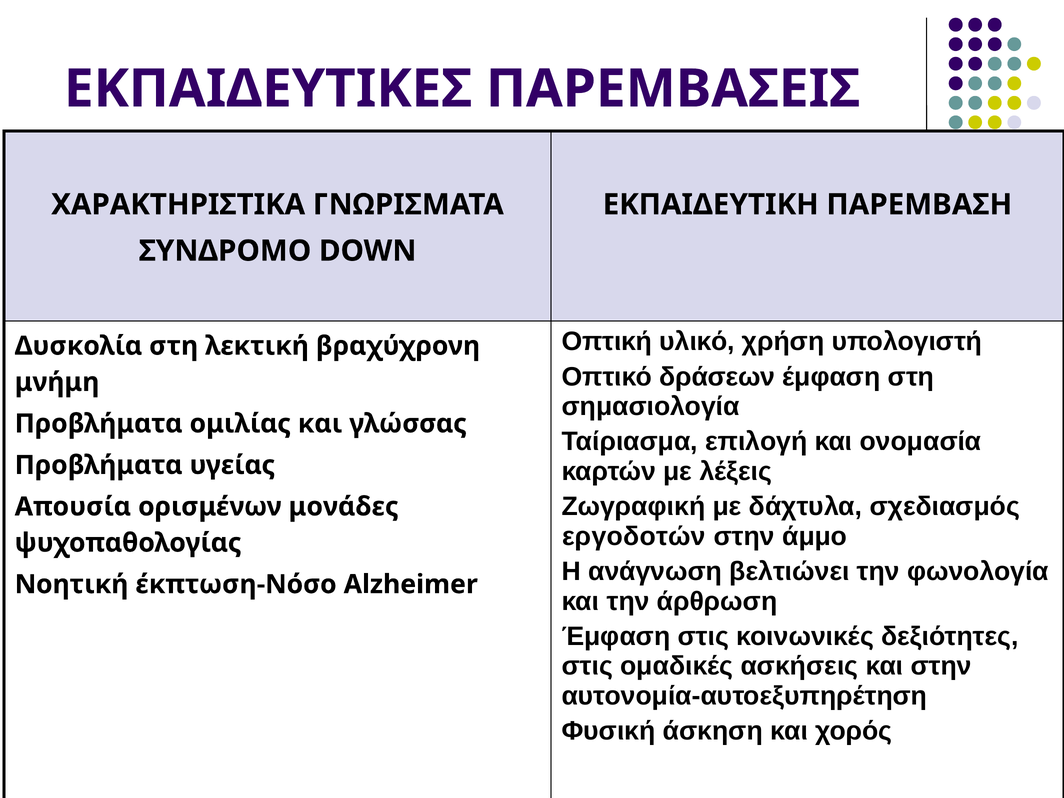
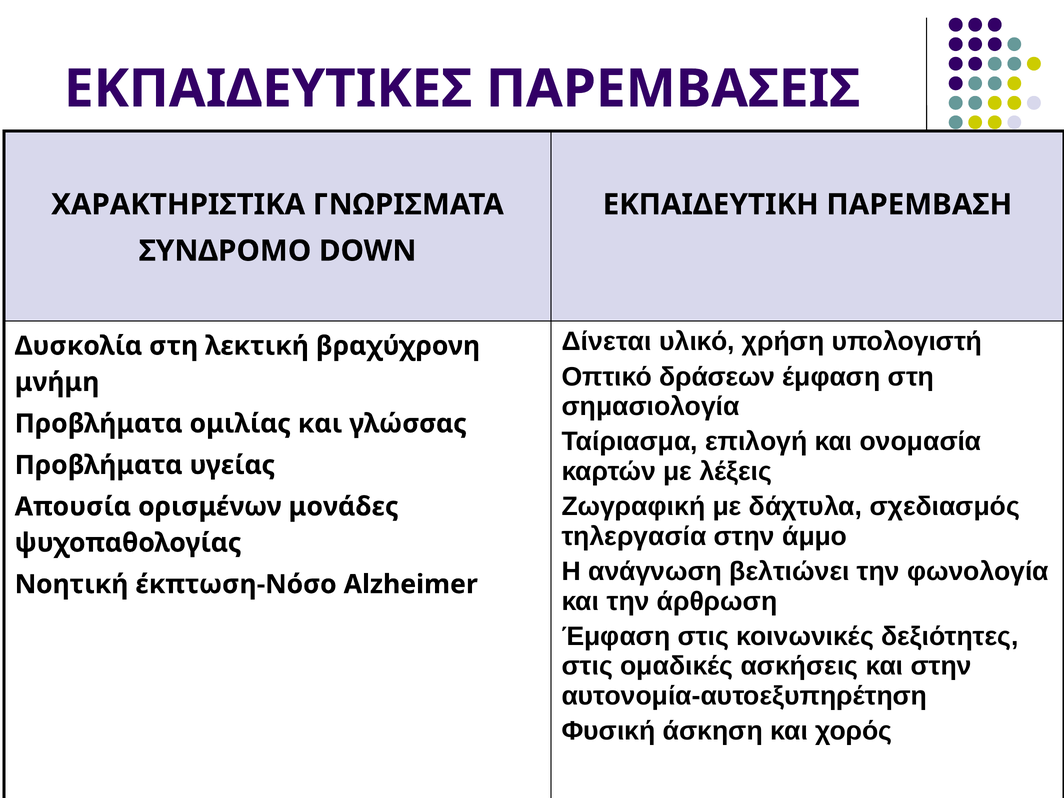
Οπτική: Οπτική -> Δίνεται
εργοδοτών: εργοδοτών -> τηλεργασία
